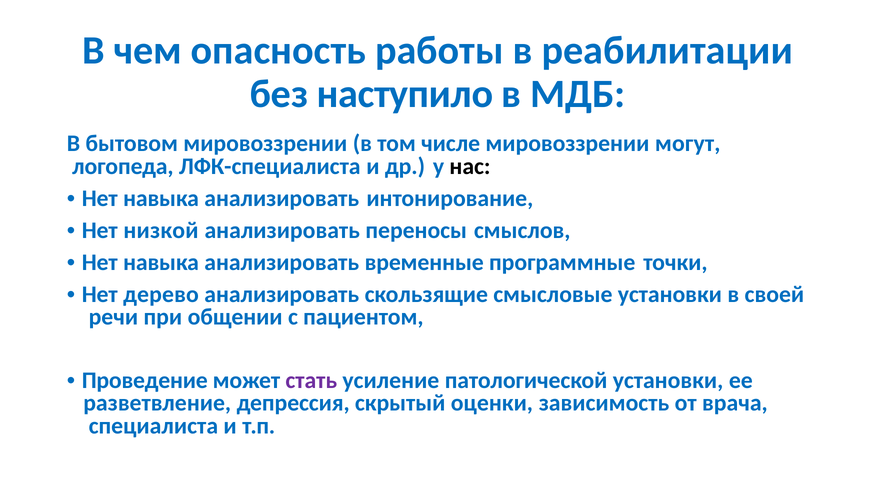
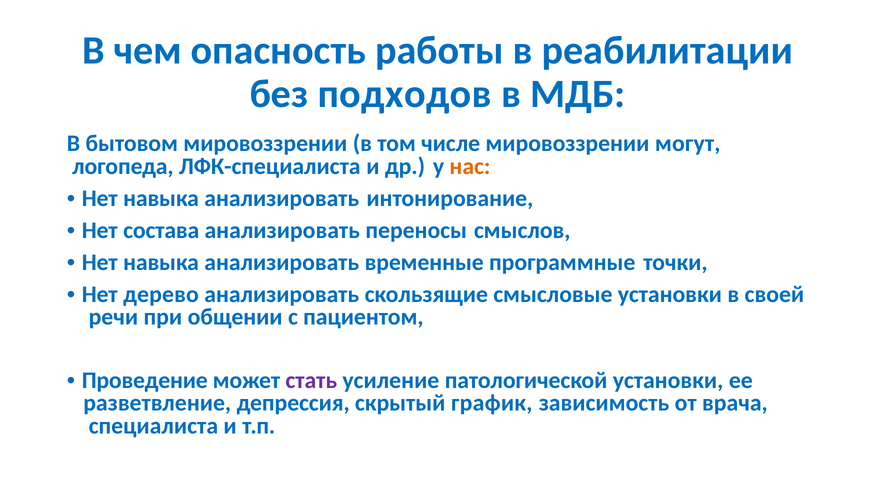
наступило: наступило -> подходов
нас colour: black -> orange
низкой: низкой -> состава
оценки: оценки -> график
